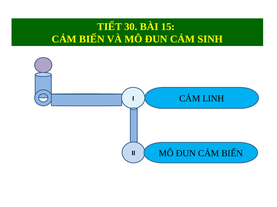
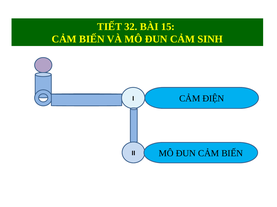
30: 30 -> 32
LINH: LINH -> ĐIỆN
